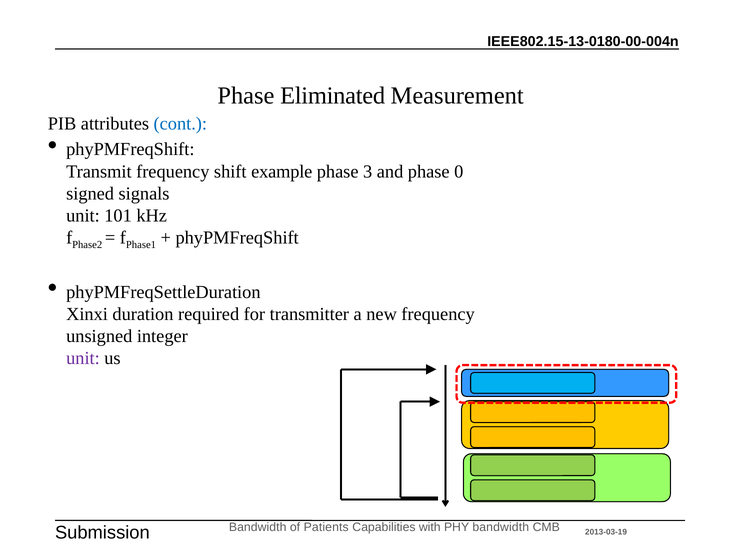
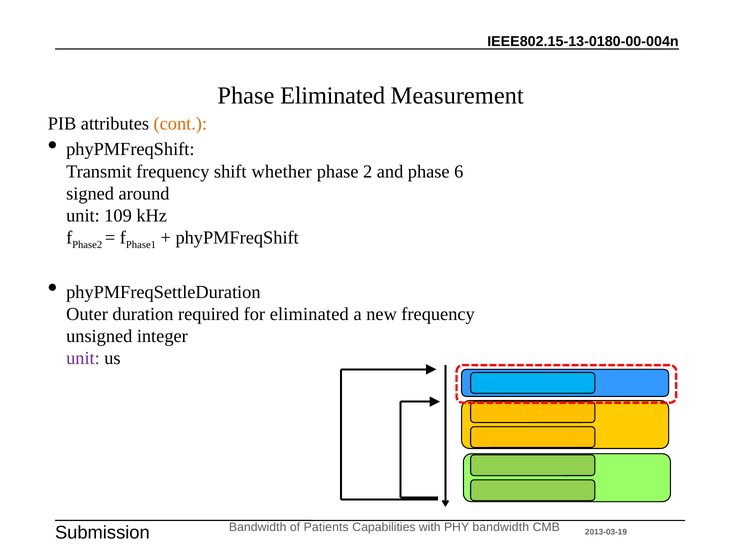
cont colour: blue -> orange
example: example -> whether
3: 3 -> 2
0: 0 -> 6
signals: signals -> around
101: 101 -> 109
Xinxi: Xinxi -> Outer
for transmitter: transmitter -> eliminated
